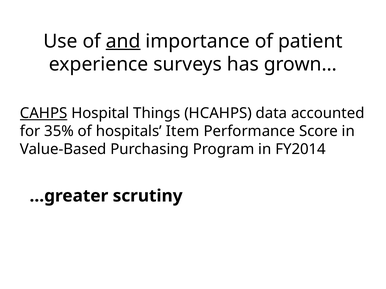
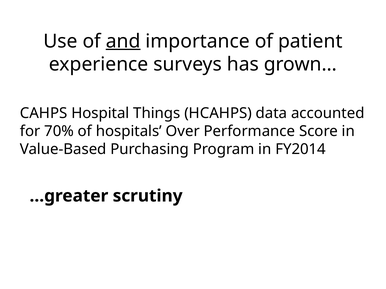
CAHPS underline: present -> none
35%: 35% -> 70%
Item: Item -> Over
